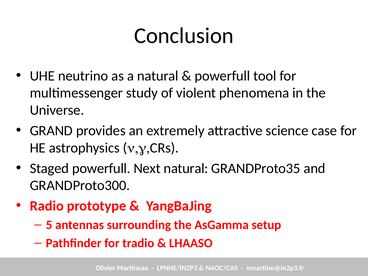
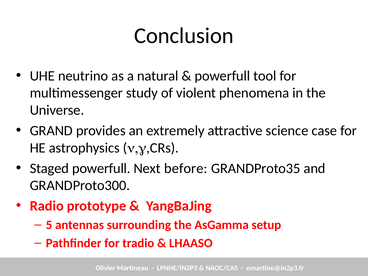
Next natural: natural -> before
